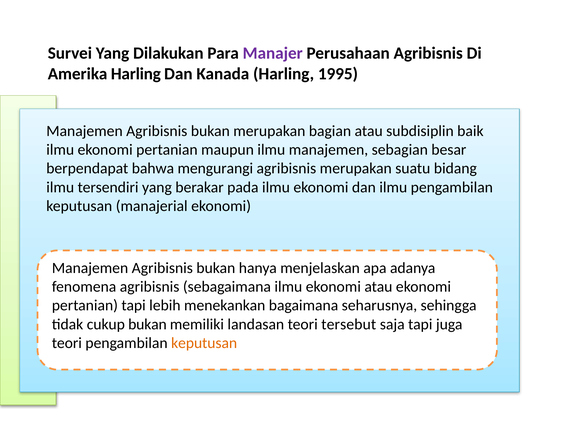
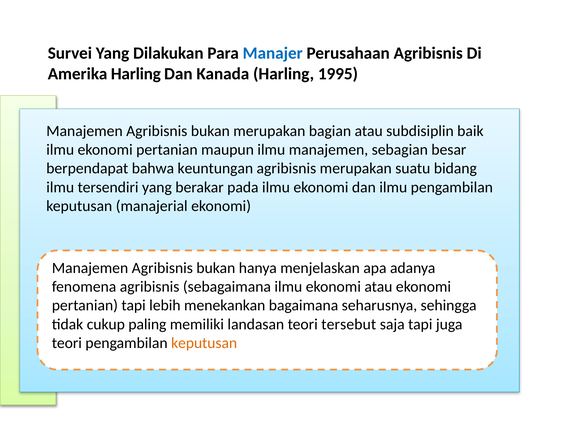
Manajer colour: purple -> blue
mengurangi: mengurangi -> keuntungan
cukup bukan: bukan -> paling
